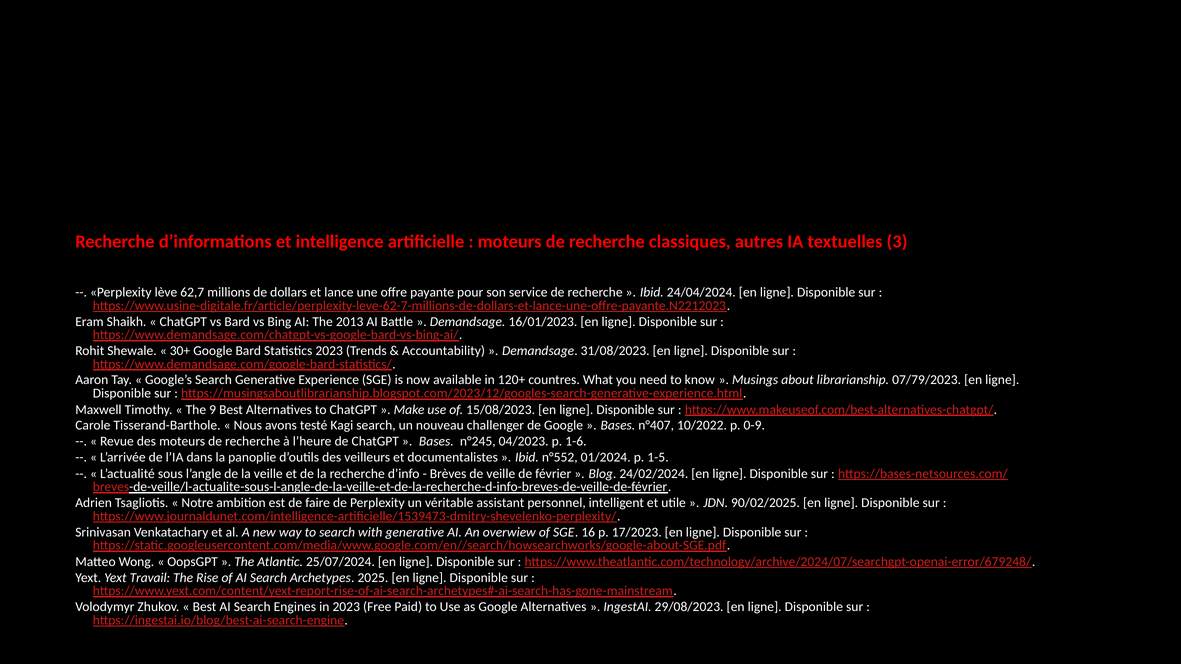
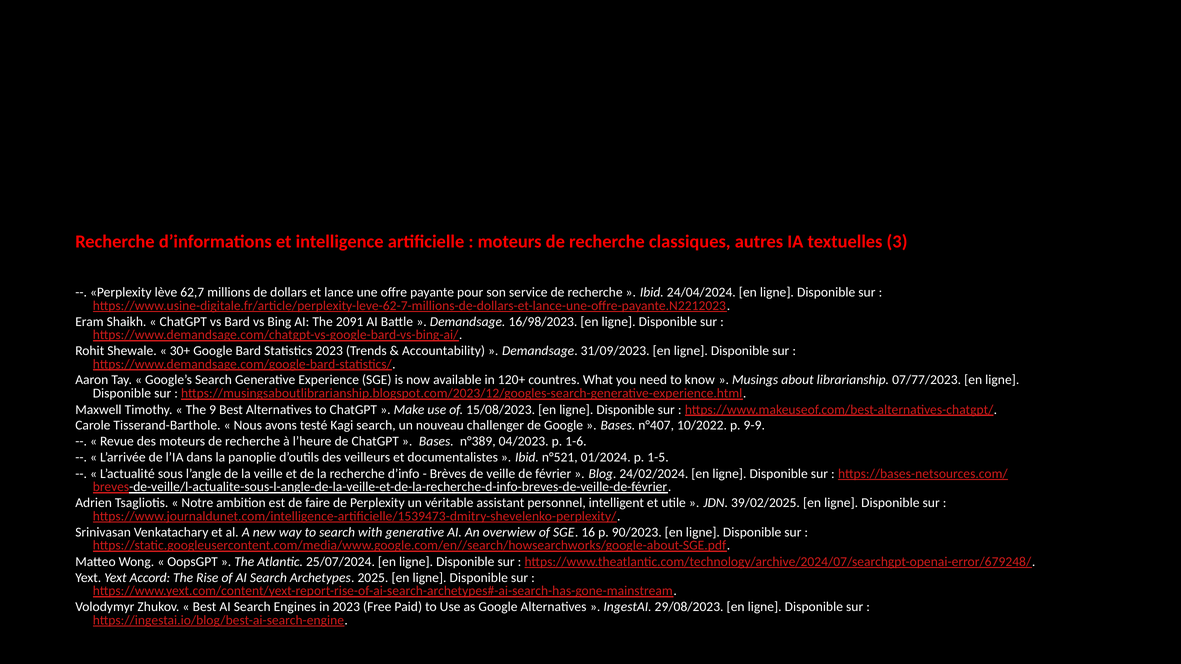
2013: 2013 -> 2091
16/01/2023: 16/01/2023 -> 16/98/2023
31/08/2023: 31/08/2023 -> 31/09/2023
07/79/2023: 07/79/2023 -> 07/77/2023
0-9: 0-9 -> 9-9
n°245: n°245 -> n°389
n°552: n°552 -> n°521
90/02/2025: 90/02/2025 -> 39/02/2025
17/2023: 17/2023 -> 90/2023
Travail: Travail -> Accord
